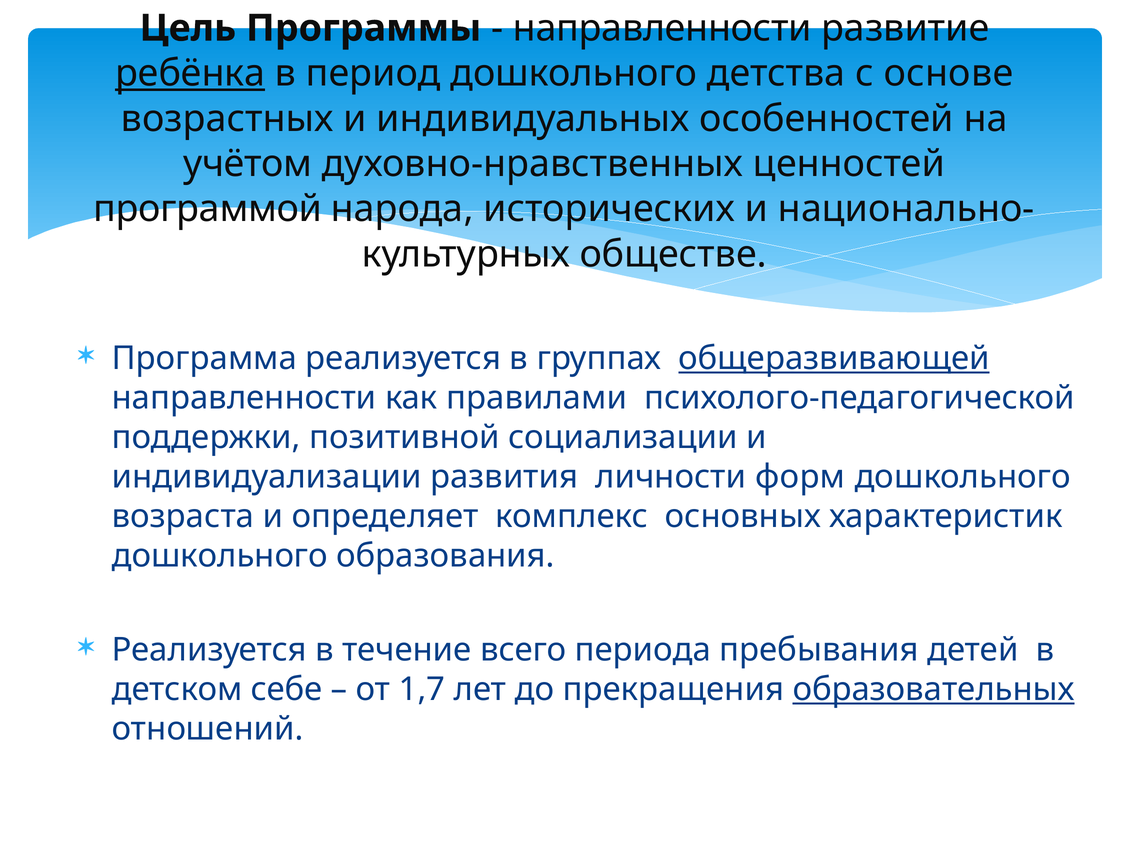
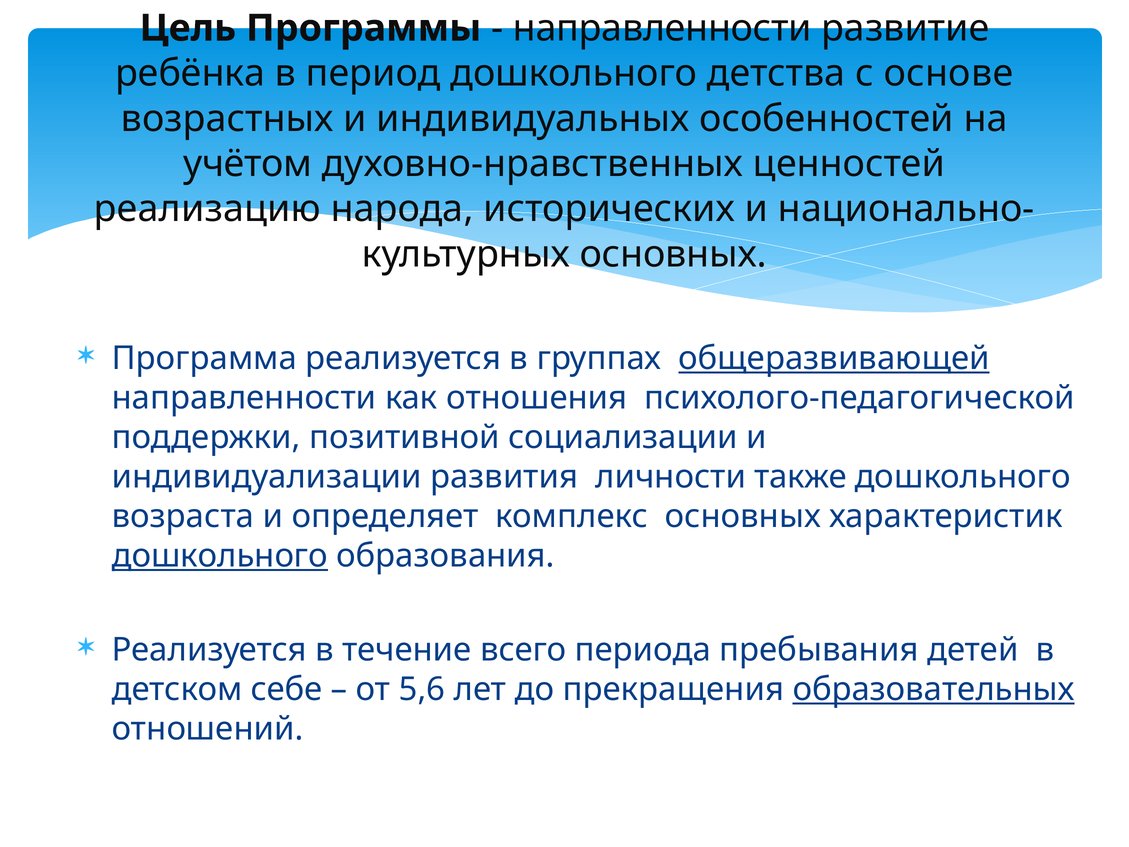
ребёнка underline: present -> none
программой: программой -> реализацию
обществе at (673, 254): обществе -> основных
правилами: правилами -> отношения
форм: форм -> также
дошкольного at (220, 556) underline: none -> present
1,7: 1,7 -> 5,6
